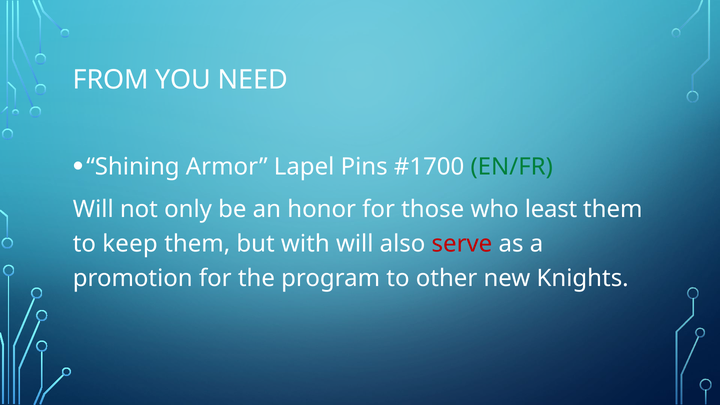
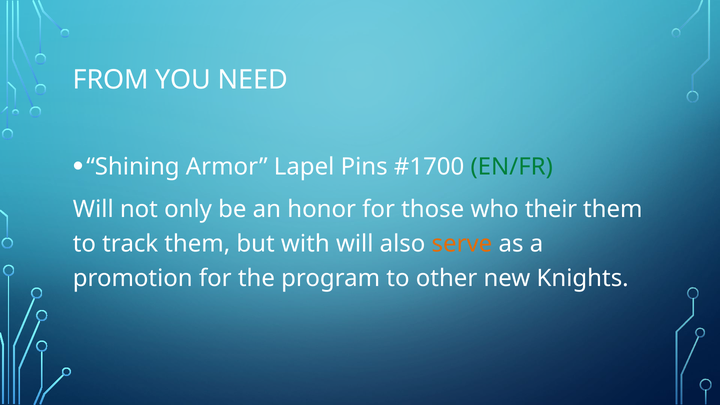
least: least -> their
keep: keep -> track
serve colour: red -> orange
